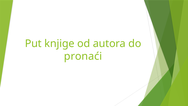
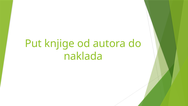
pronaći: pronaći -> naklada
